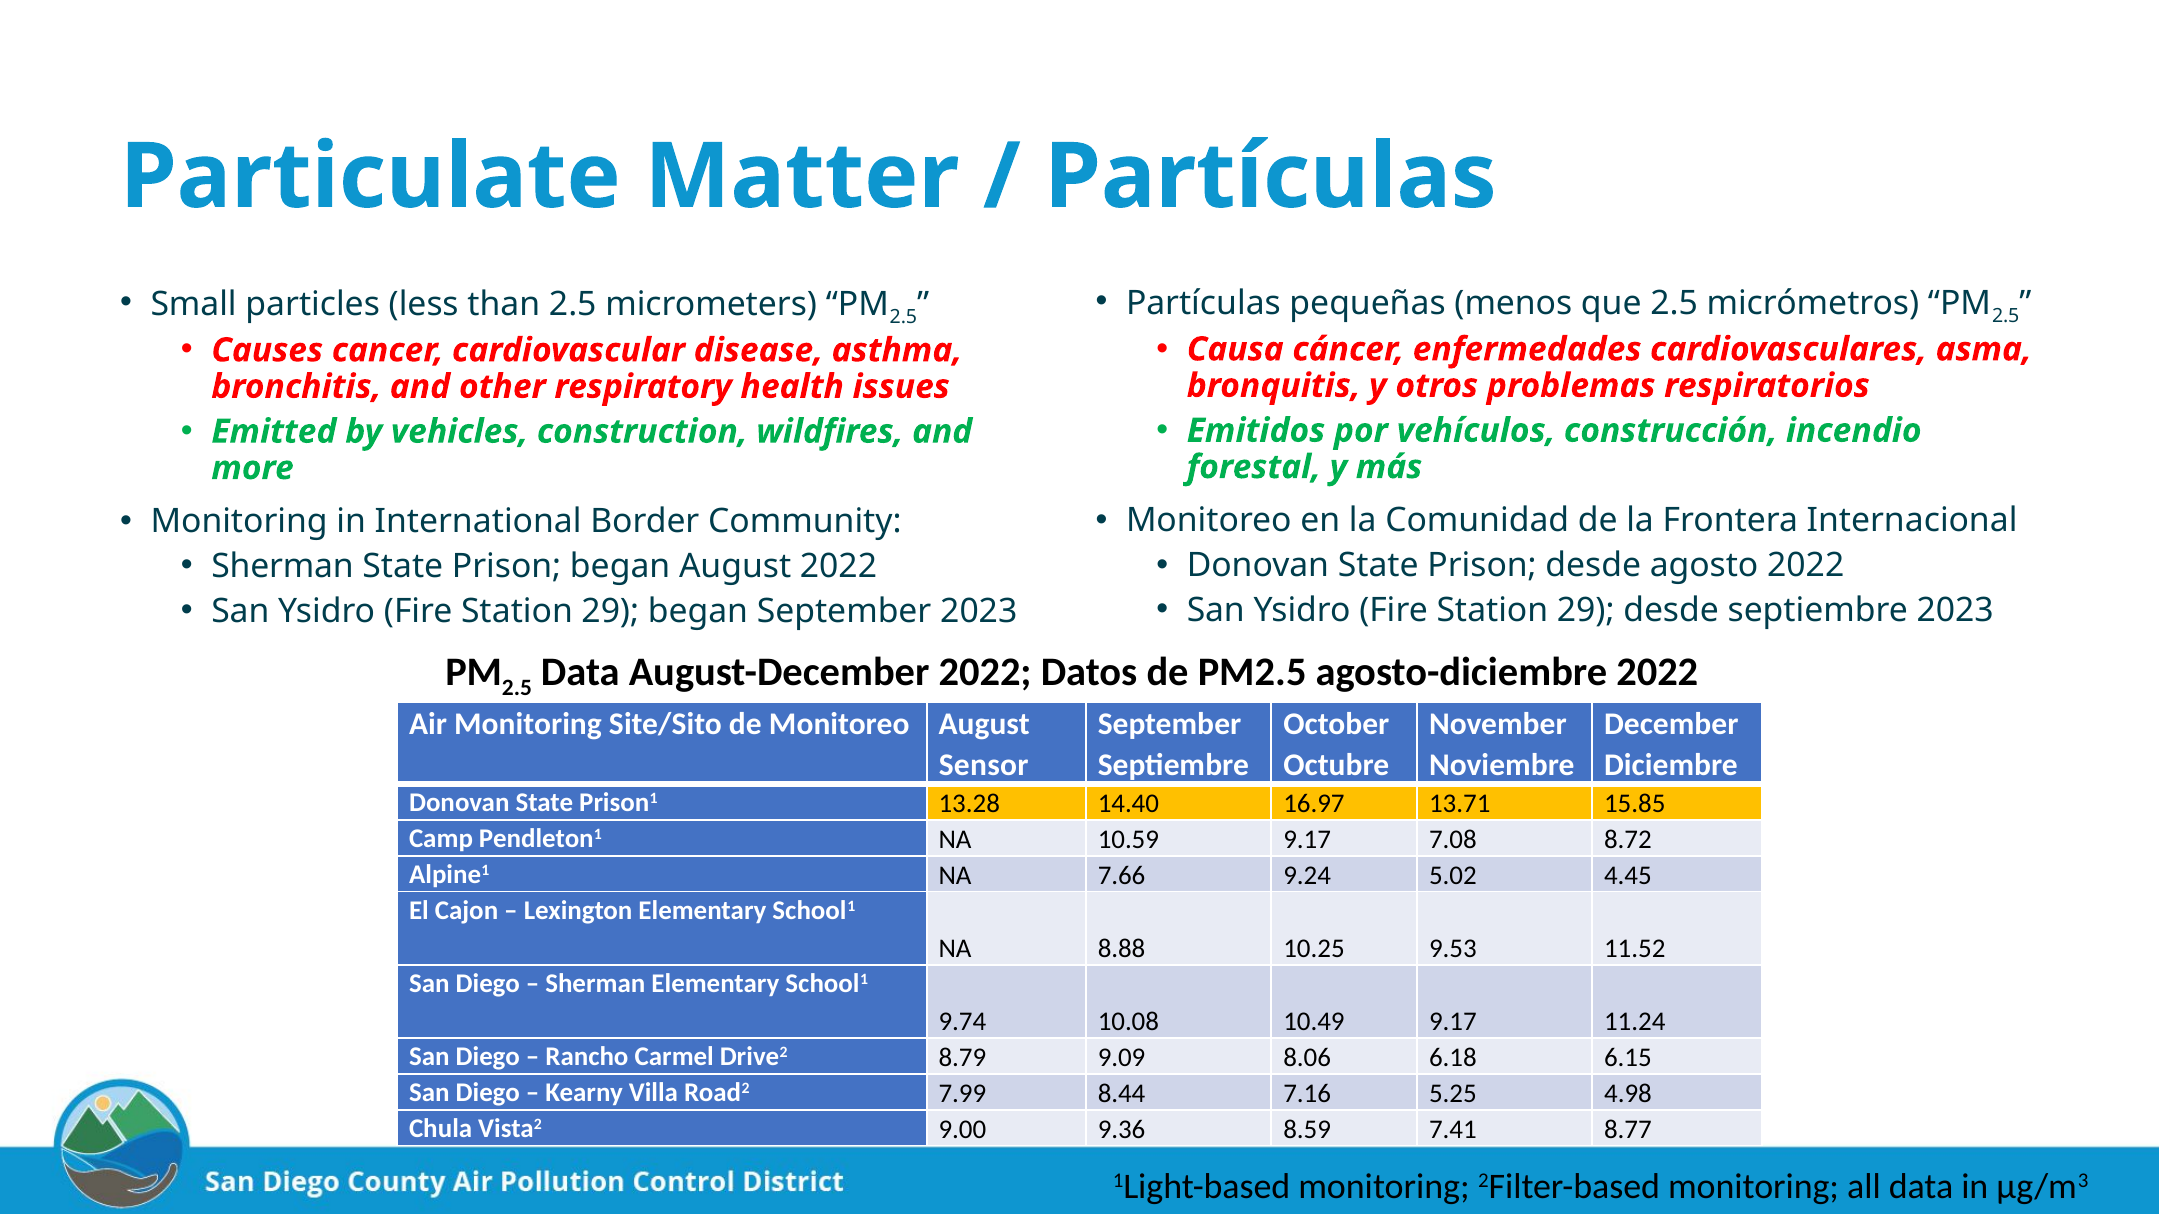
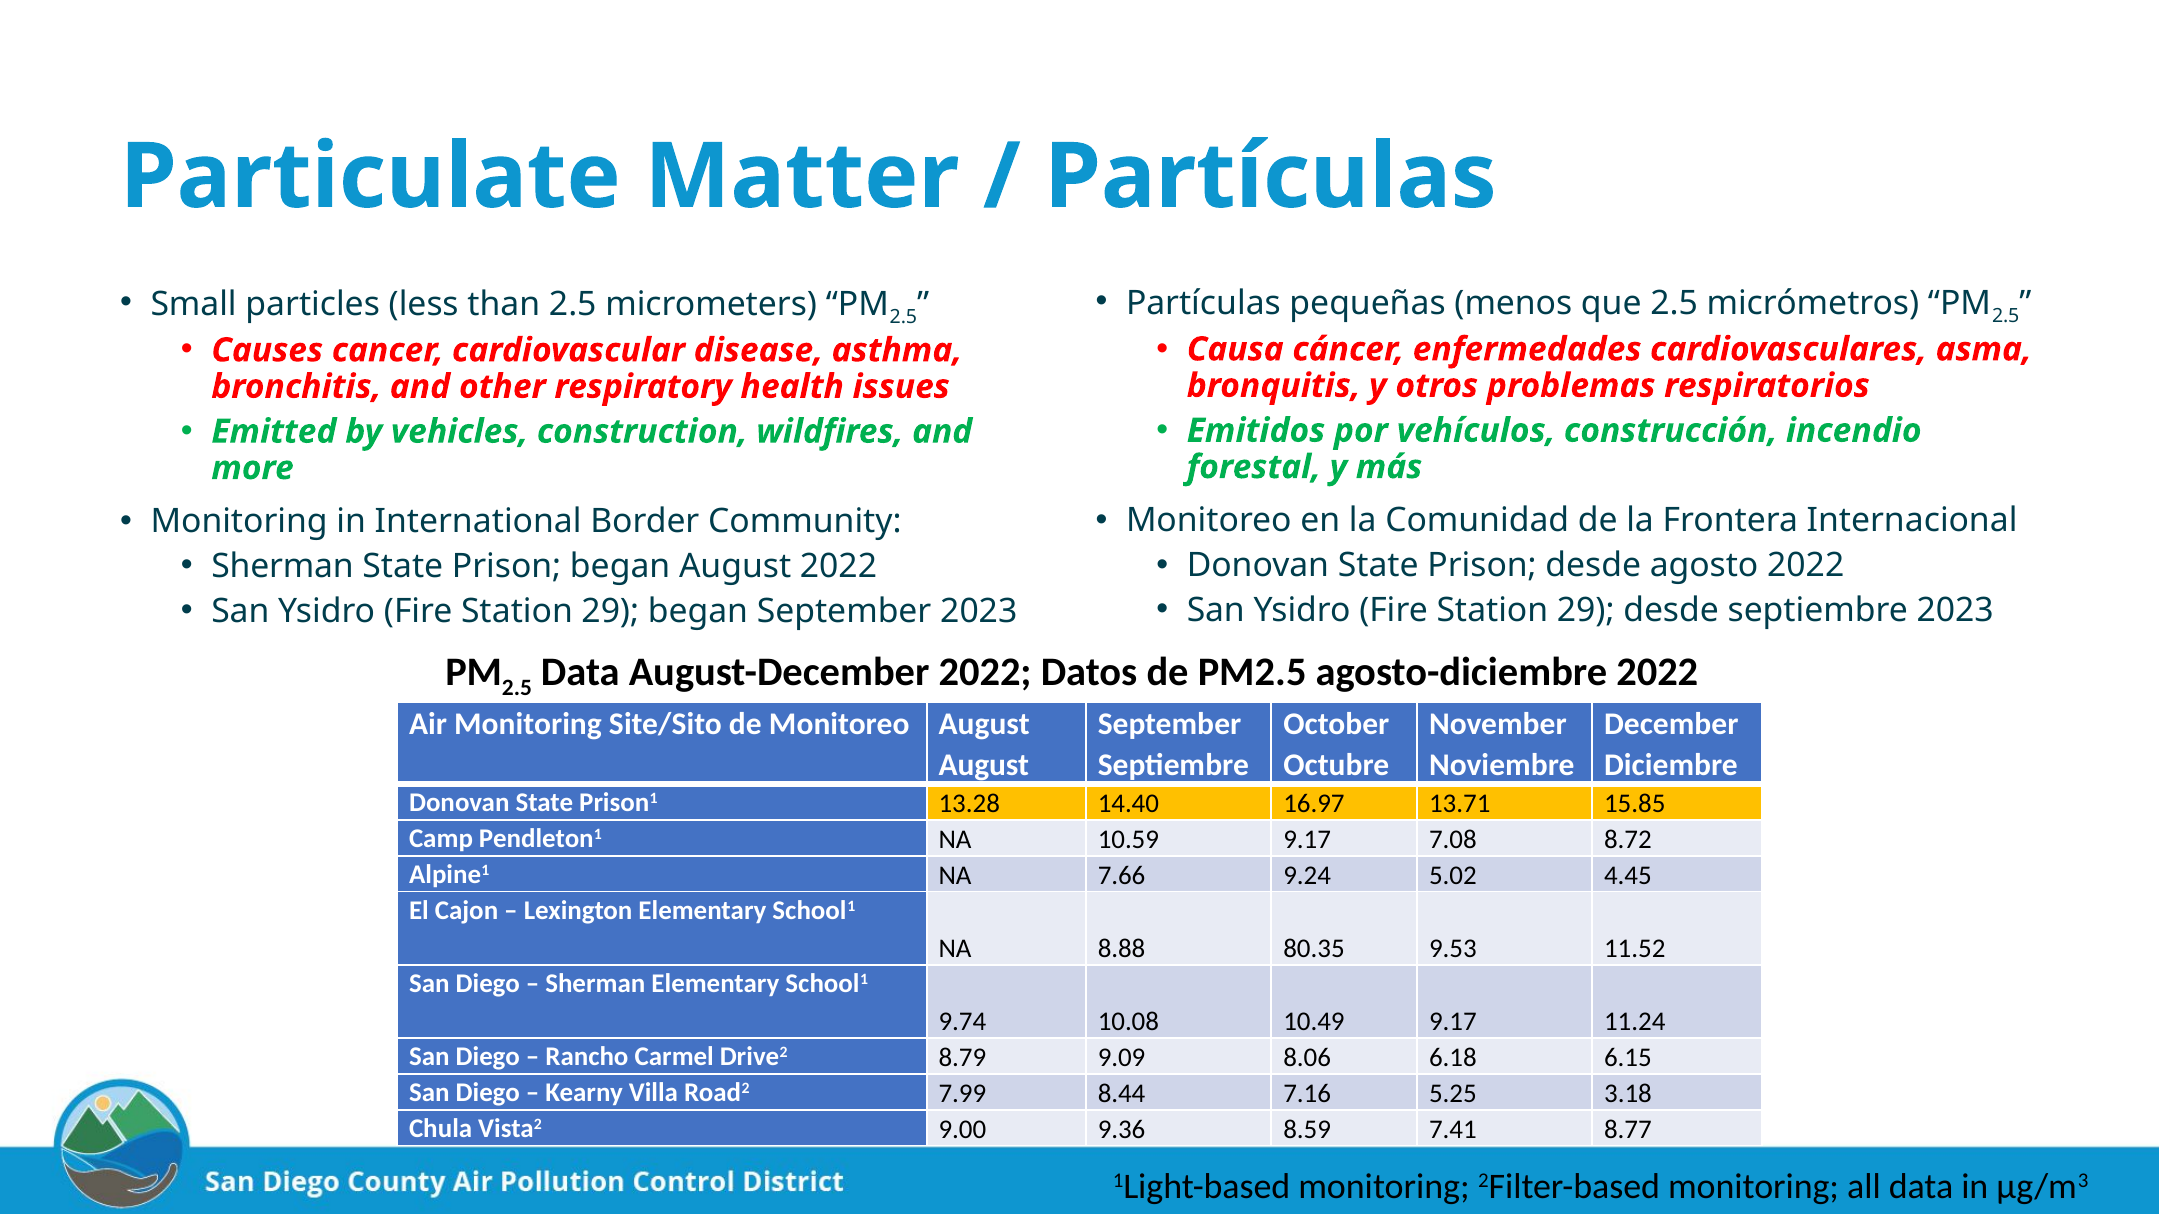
Sensor at (984, 766): Sensor -> August
10.25: 10.25 -> 80.35
4.98: 4.98 -> 3.18
